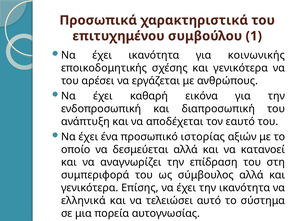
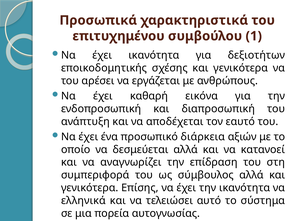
κοινωνικής: κοινωνικής -> δεξιοτήτων
ιστορίας: ιστορίας -> διάρκεια
